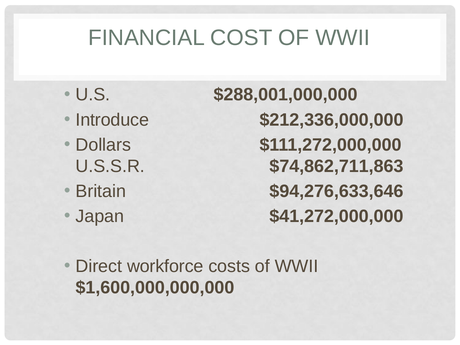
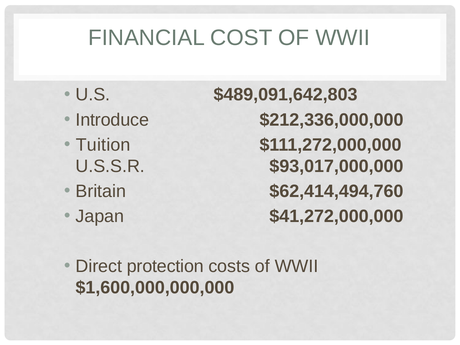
$288,001,000,000: $288,001,000,000 -> $489,091,642,803
Dollars: Dollars -> Tuition
$74,862,711,863: $74,862,711,863 -> $93,017,000,000
$94,276,633,646: $94,276,633,646 -> $62,414,494,760
workforce: workforce -> protection
